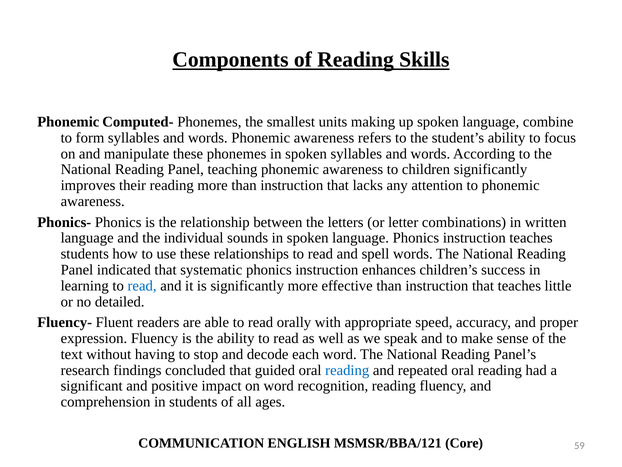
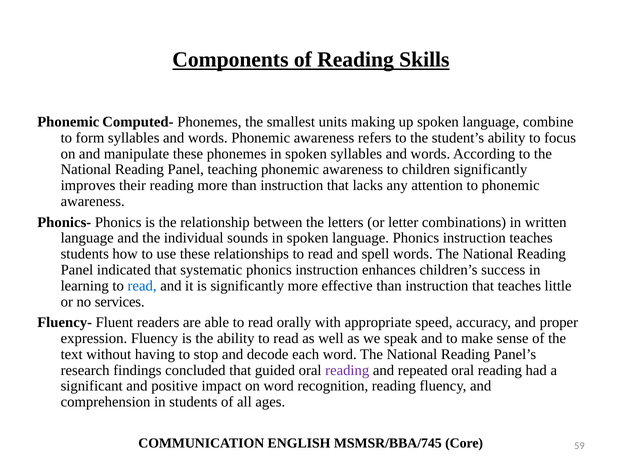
detailed: detailed -> services
reading at (347, 370) colour: blue -> purple
MSMSR/BBA/121: MSMSR/BBA/121 -> MSMSR/BBA/745
